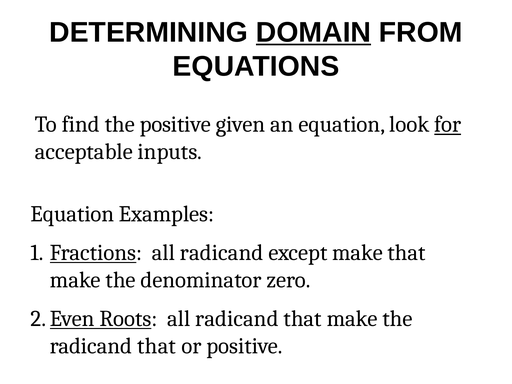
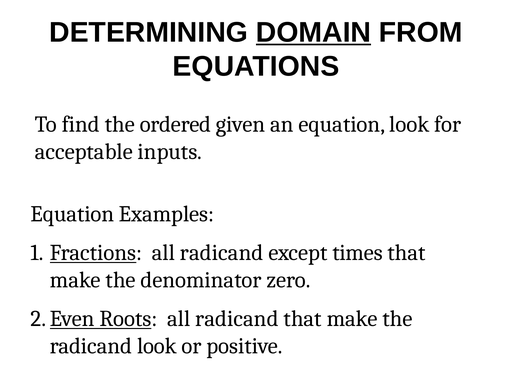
the positive: positive -> ordered
for underline: present -> none
except make: make -> times
that at (157, 346): that -> look
